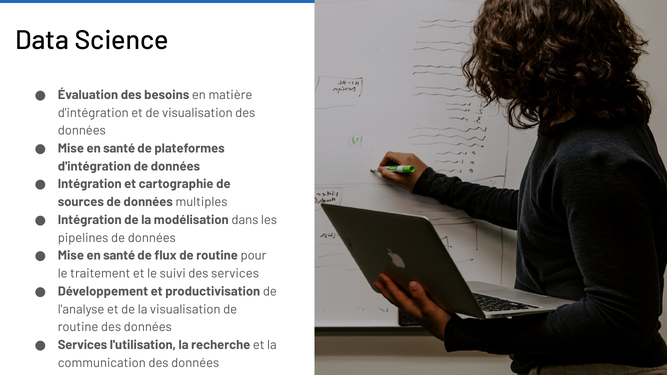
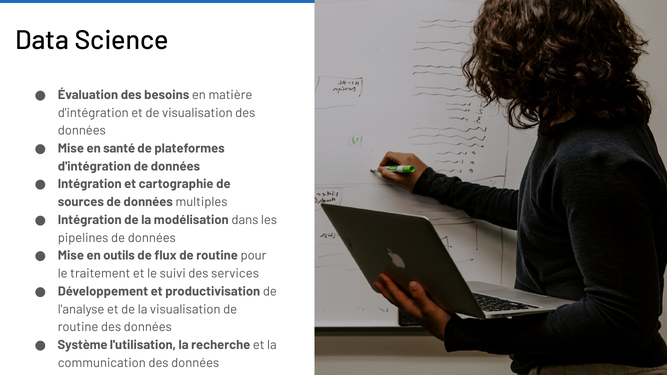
santé at (119, 256): santé -> outils
Services at (83, 345): Services -> Système
